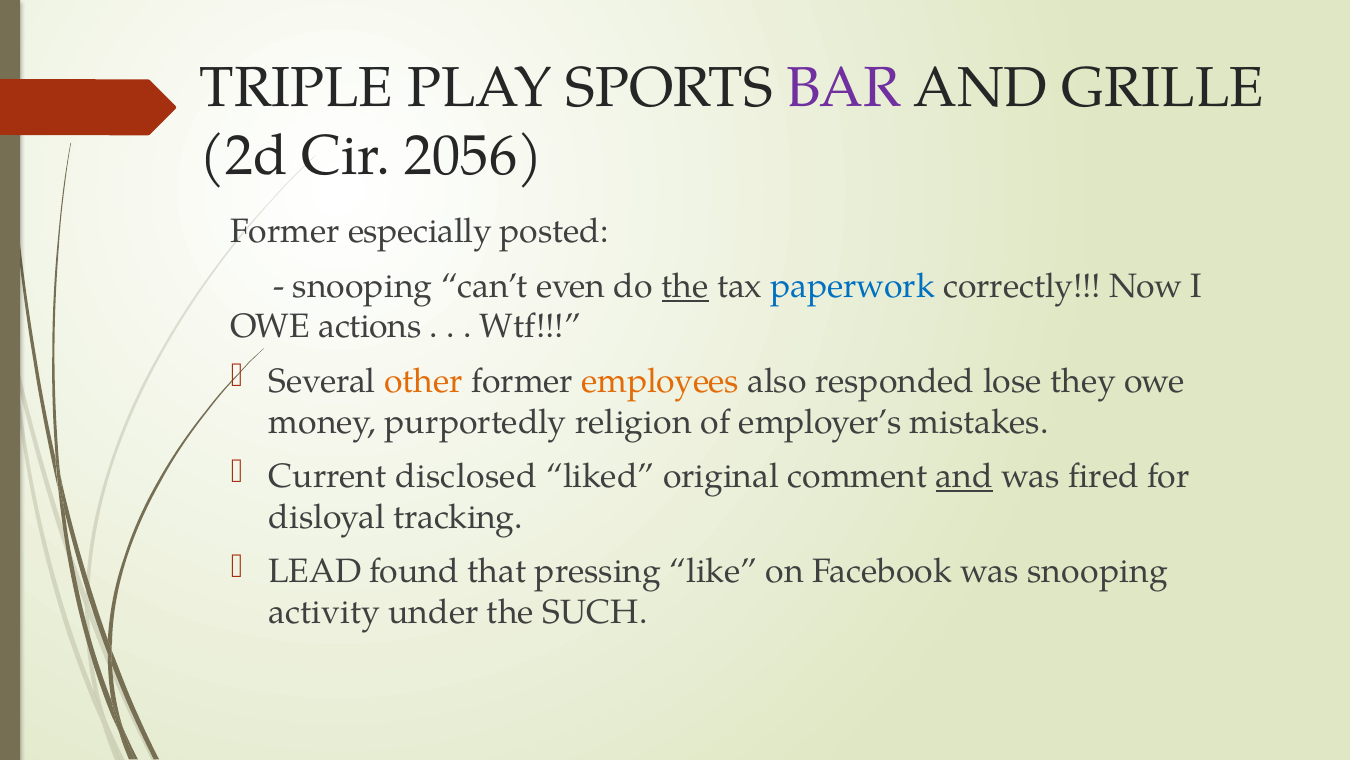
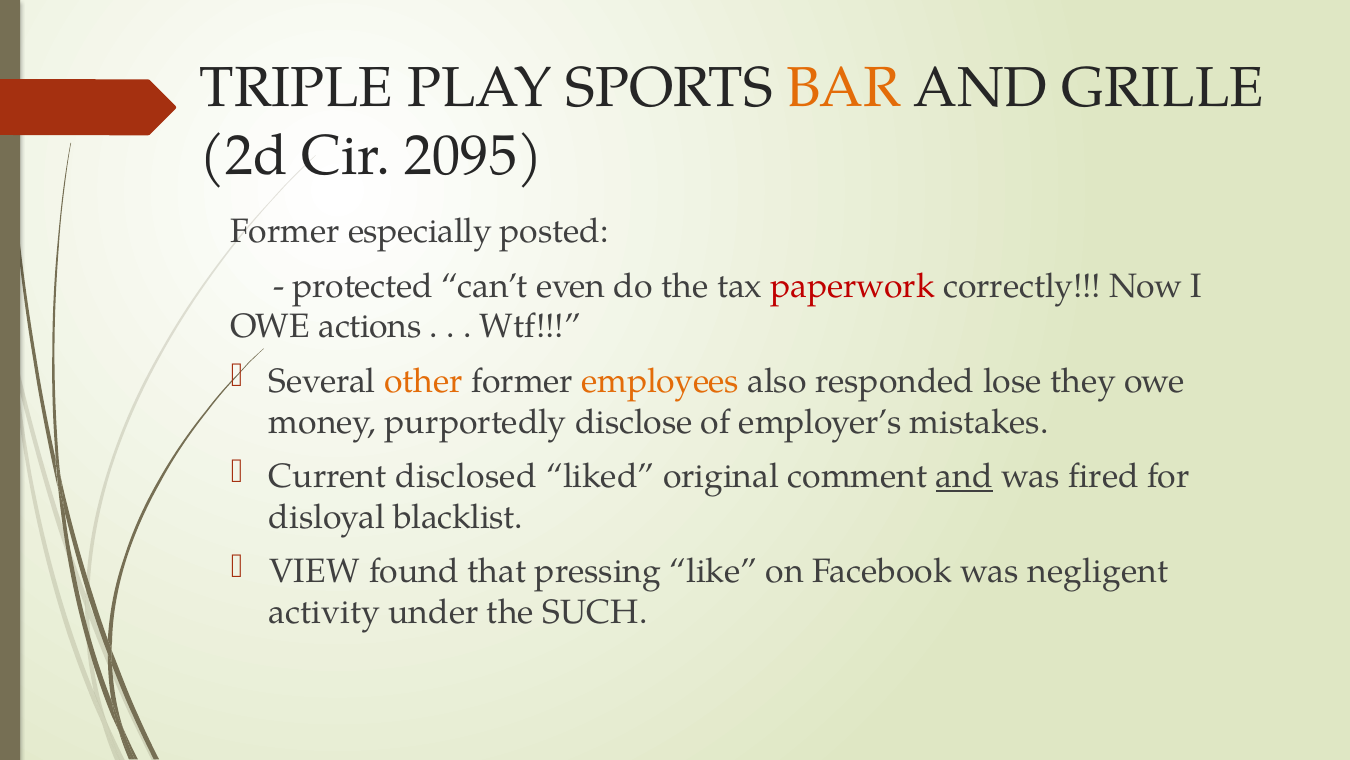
BAR colour: purple -> orange
2056: 2056 -> 2095
snooping at (363, 286): snooping -> protected
the at (685, 286) underline: present -> none
paperwork colour: blue -> red
religion: religion -> disclose
tracking: tracking -> blacklist
LEAD: LEAD -> VIEW
was snooping: snooping -> negligent
